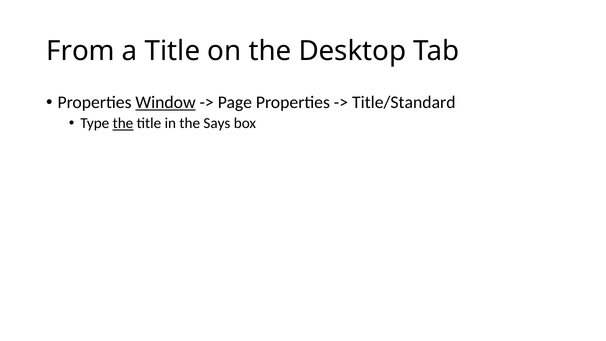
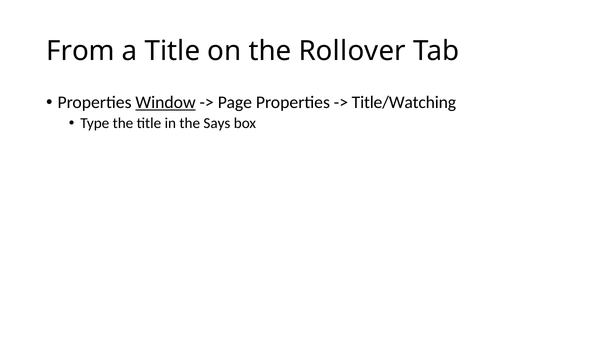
Desktop: Desktop -> Rollover
Title/Standard: Title/Standard -> Title/Watching
the at (123, 123) underline: present -> none
